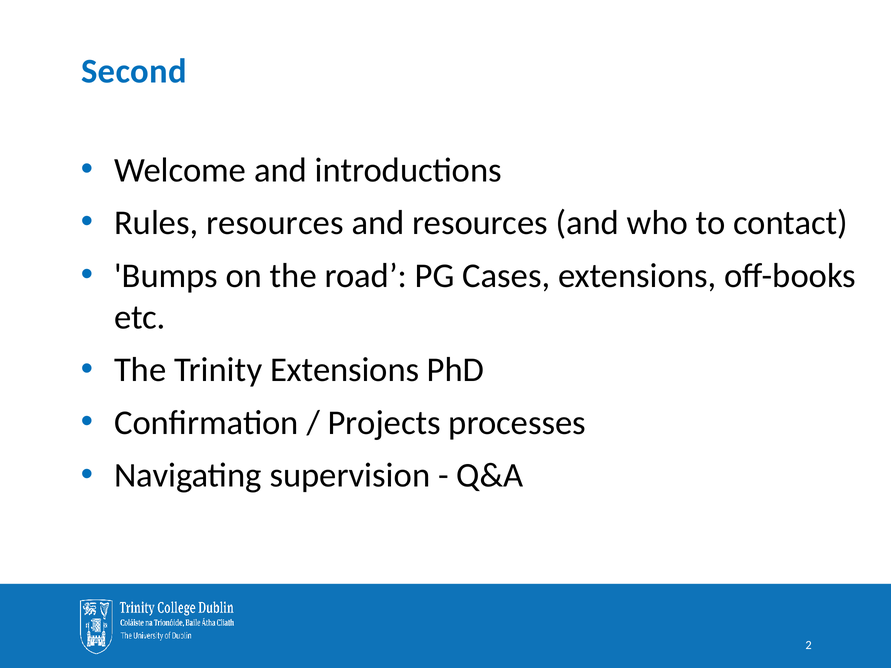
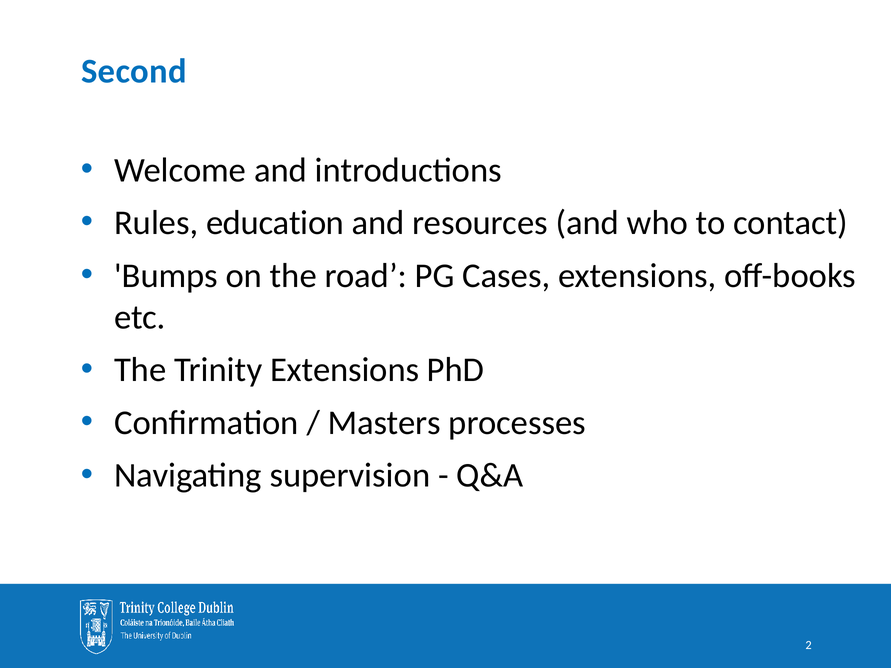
Rules resources: resources -> education
Projects: Projects -> Masters
